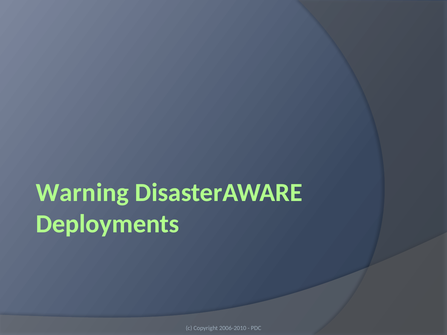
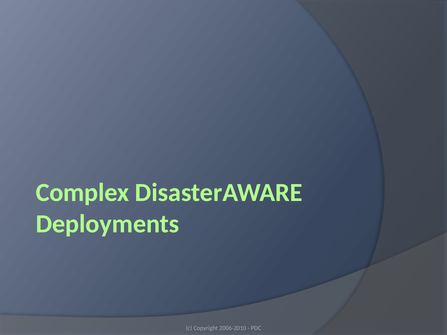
Warning: Warning -> Complex
